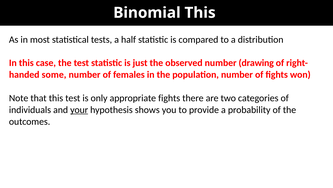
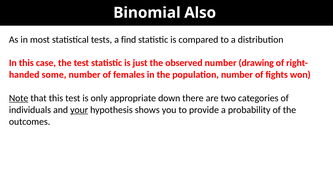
Binomial This: This -> Also
half: half -> find
Note underline: none -> present
appropriate fights: fights -> down
